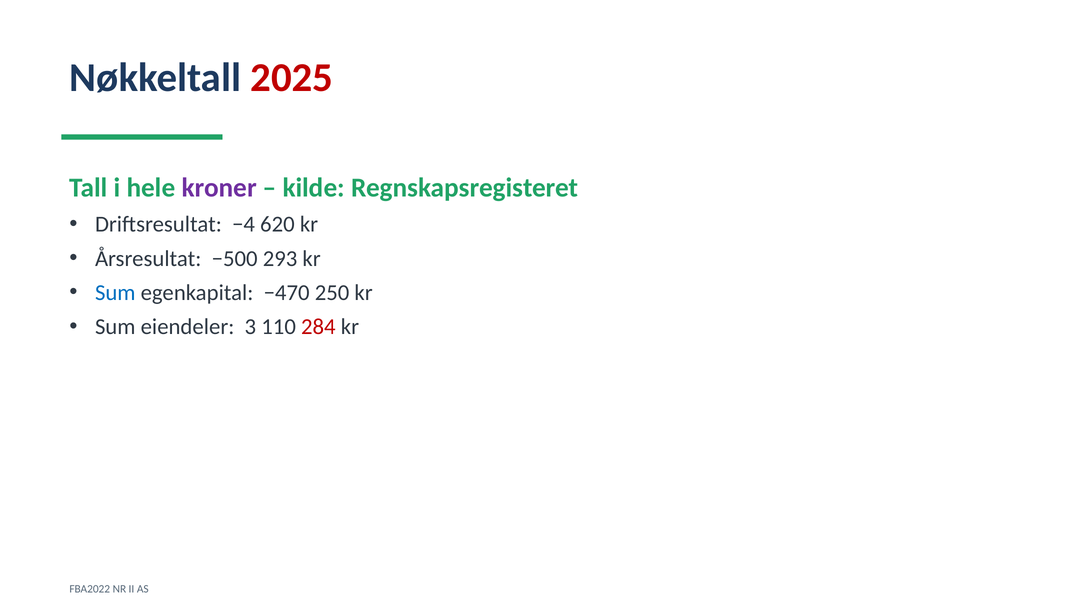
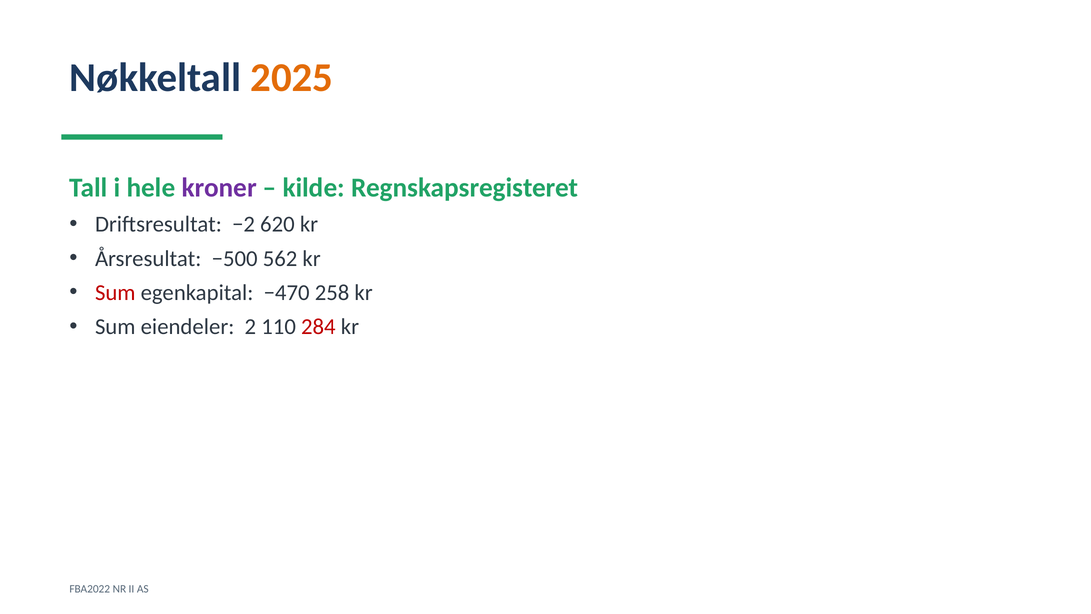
2025 colour: red -> orange
−4: −4 -> −2
293: 293 -> 562
Sum at (115, 293) colour: blue -> red
250: 250 -> 258
3: 3 -> 2
